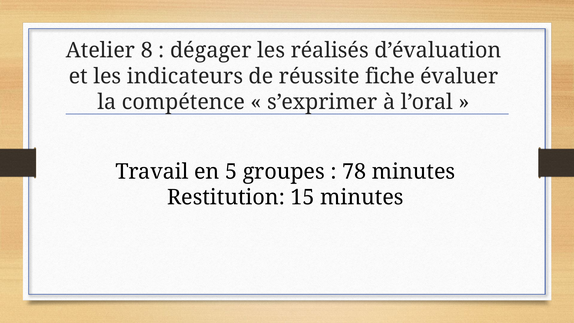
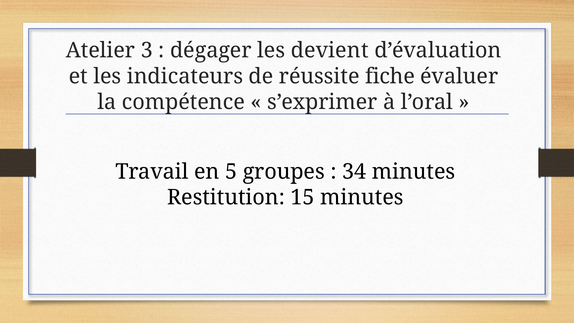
8: 8 -> 3
réalisés: réalisés -> devient
78: 78 -> 34
